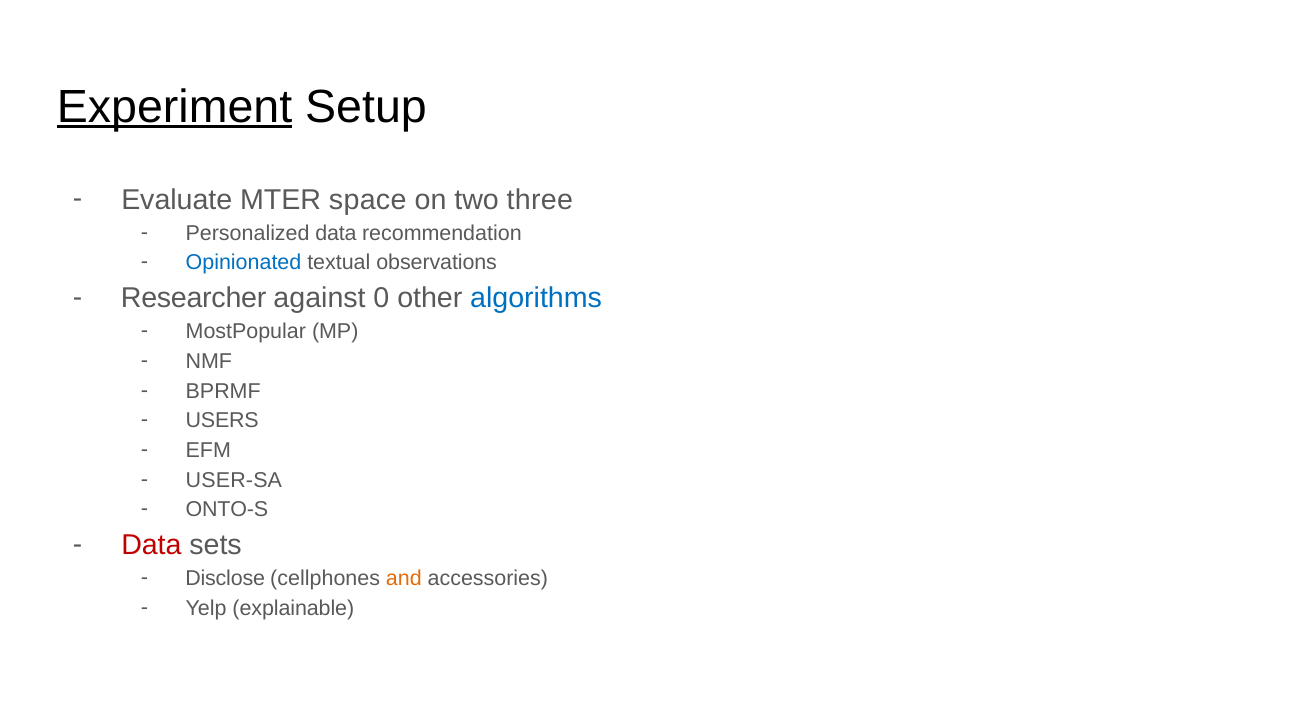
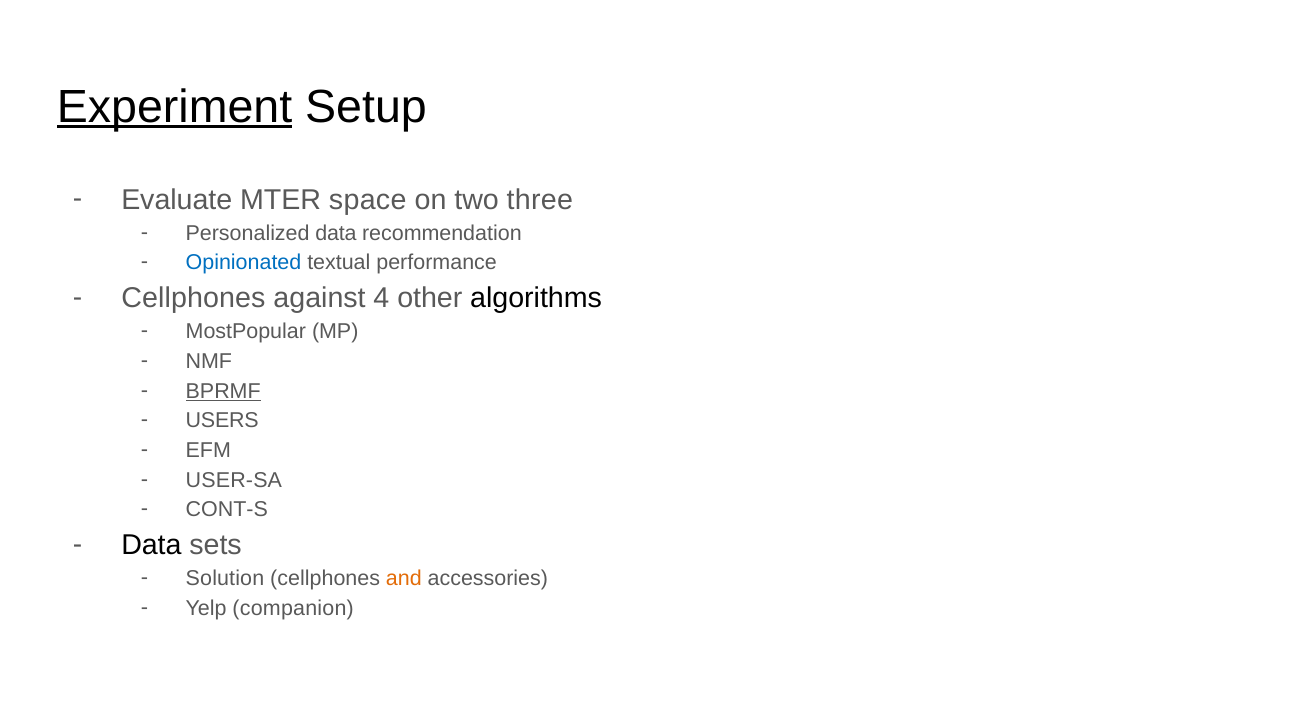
observations: observations -> performance
Researcher at (194, 298): Researcher -> Cellphones
0: 0 -> 4
algorithms colour: blue -> black
BPRMF underline: none -> present
ONTO-S: ONTO-S -> CONT-S
Data at (151, 545) colour: red -> black
Disclose: Disclose -> Solution
explainable: explainable -> companion
